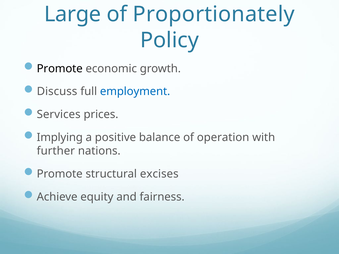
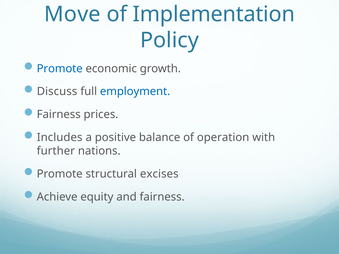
Large: Large -> Move
Proportionately: Proportionately -> Implementation
Promote at (60, 69) colour: black -> blue
Services at (59, 115): Services -> Fairness
Implying: Implying -> Includes
